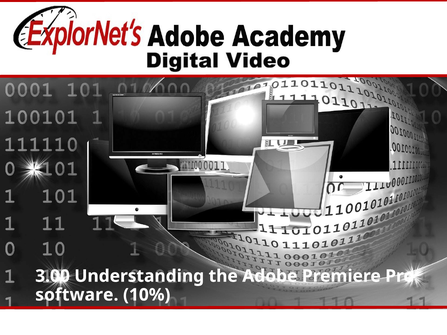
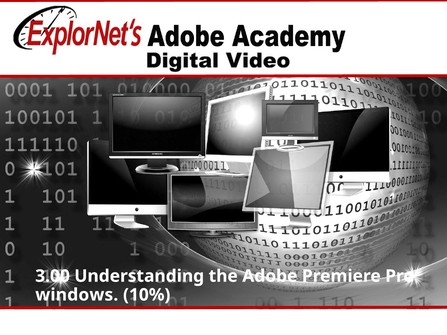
software: software -> windows
